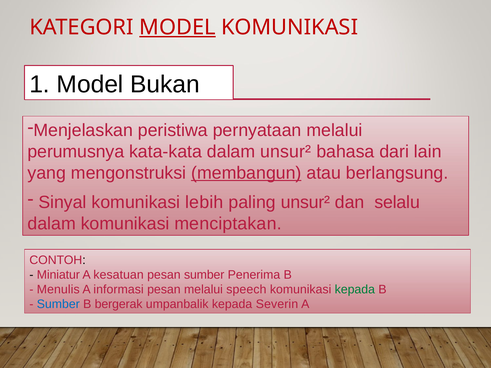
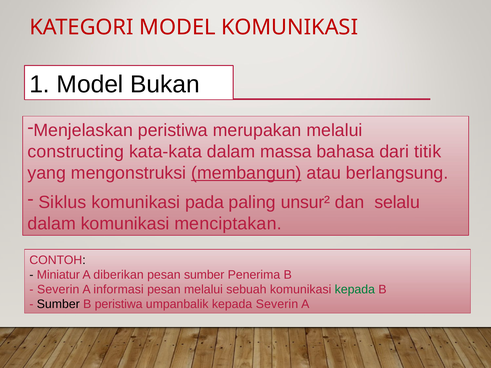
MODEL at (177, 27) underline: present -> none
pernyataan: pernyataan -> merupakan
perumusnya: perumusnya -> constructing
dalam unsur²: unsur² -> massa
lain: lain -> titik
Sinyal: Sinyal -> Siklus
lebih: lebih -> pada
kesatuan: kesatuan -> diberikan
Menulis at (58, 290): Menulis -> Severin
speech: speech -> sebuah
Sumber at (58, 304) colour: blue -> black
B bergerak: bergerak -> peristiwa
